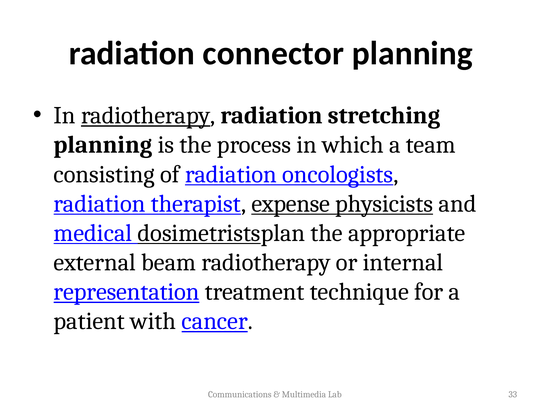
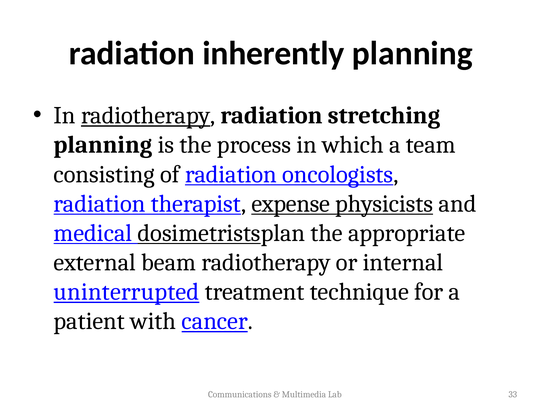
connector: connector -> inherently
representation: representation -> uninterrupted
